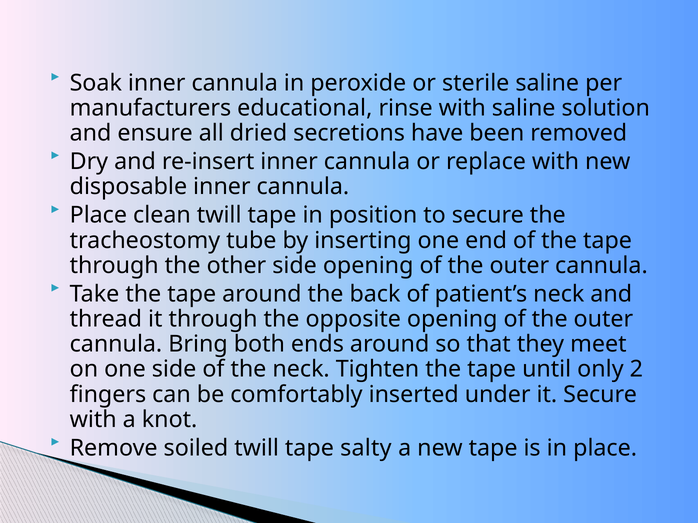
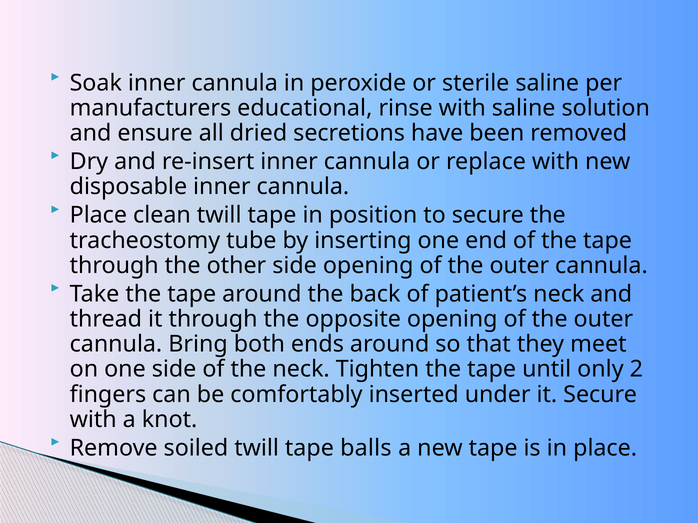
salty: salty -> balls
